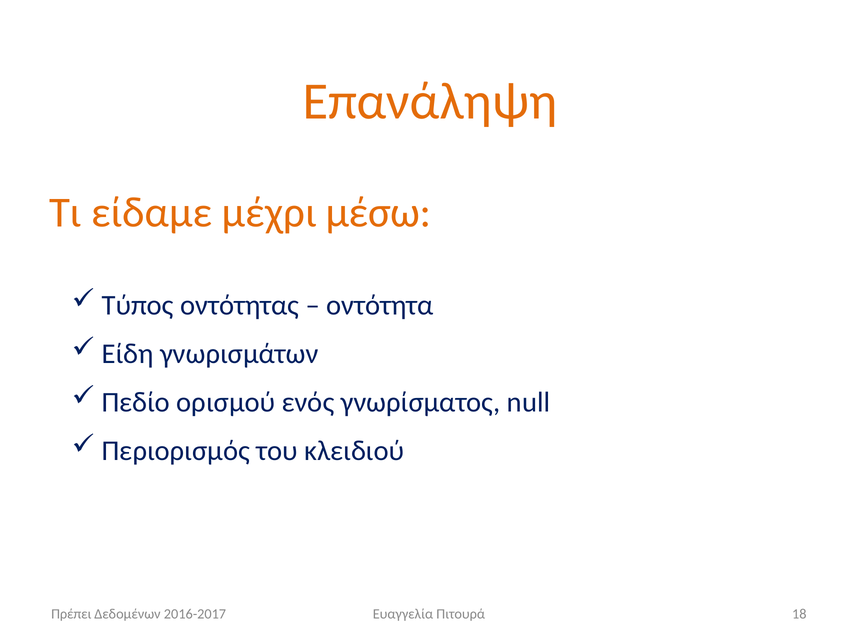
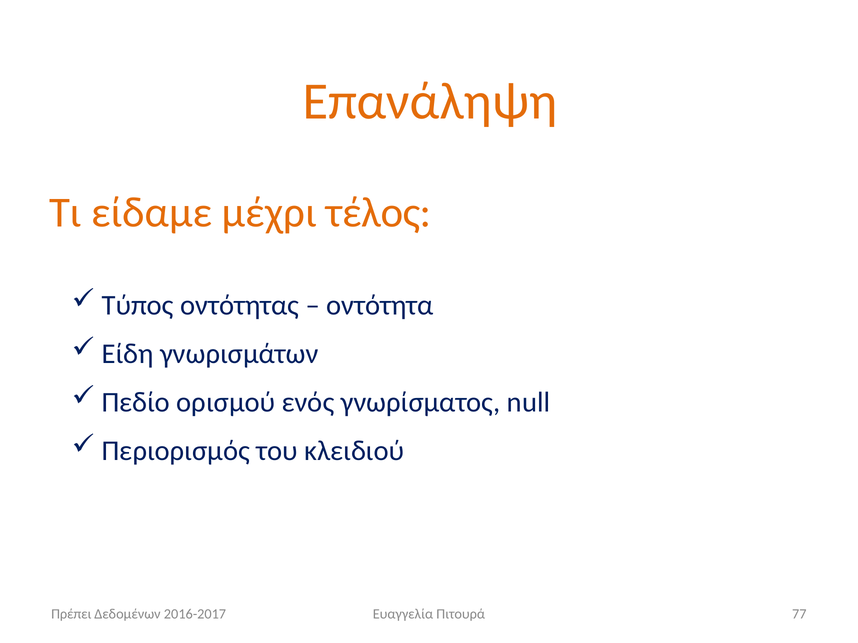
μέσω: μέσω -> τέλος
18: 18 -> 77
